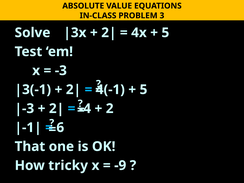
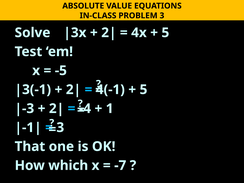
-3: -3 -> -5
2: 2 -> 1
6 at (60, 128): 6 -> 3
tricky: tricky -> which
-9: -9 -> -7
